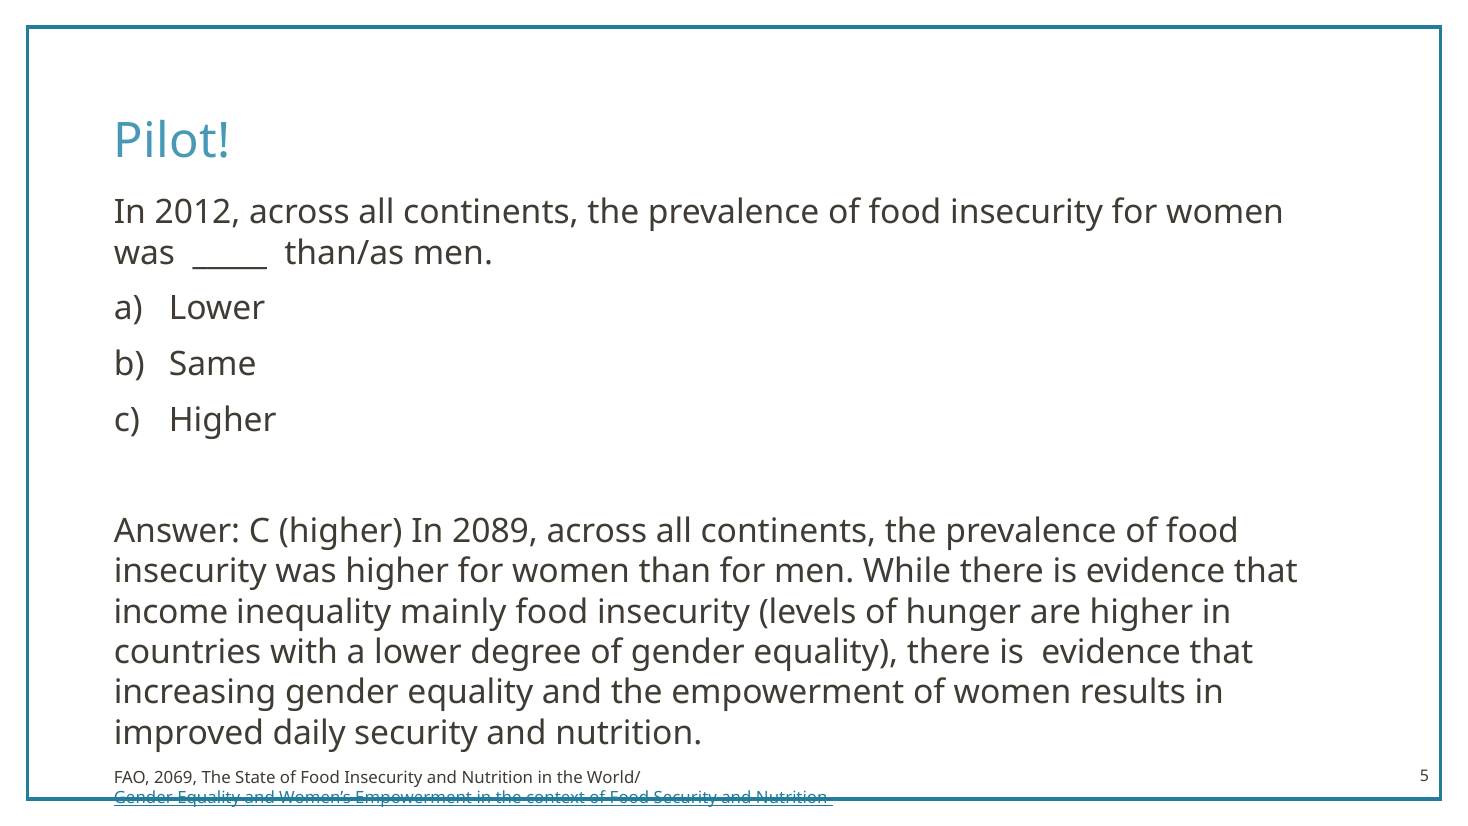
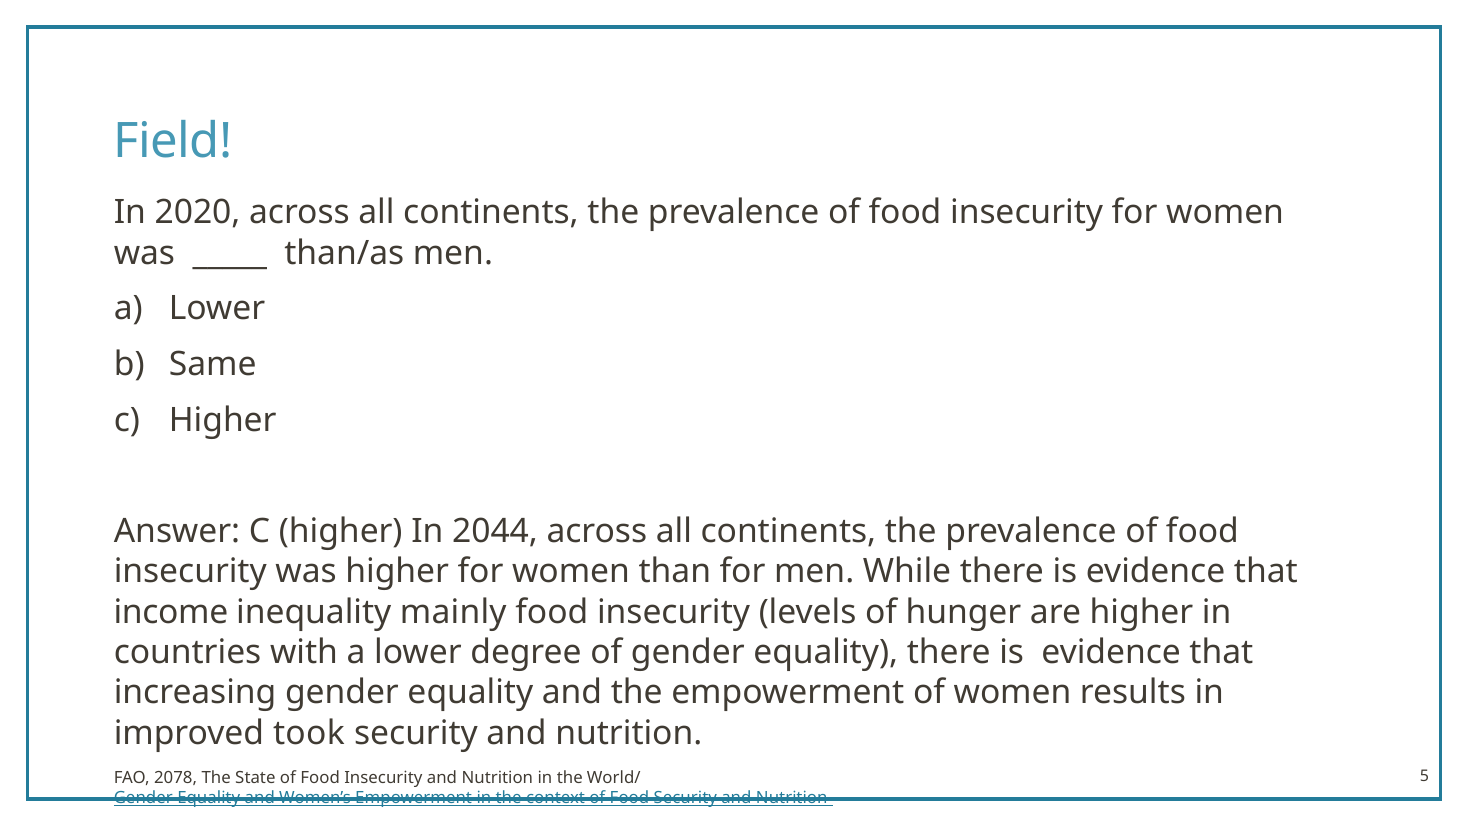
Pilot: Pilot -> Field
2012: 2012 -> 2020
2089: 2089 -> 2044
daily: daily -> took
2069: 2069 -> 2078
